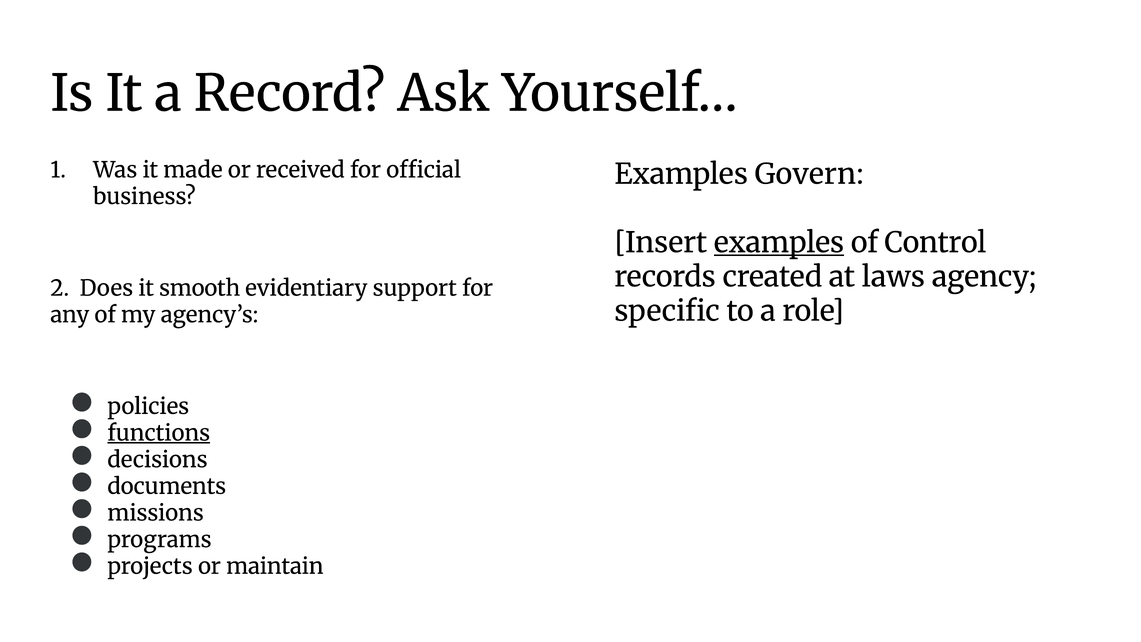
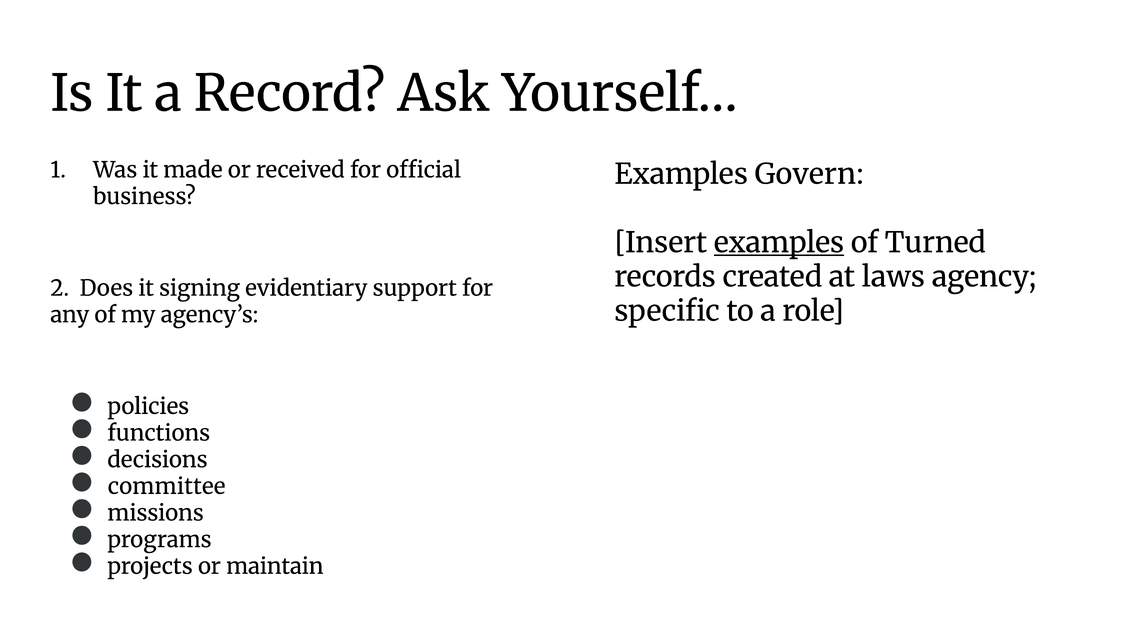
Control: Control -> Turned
smooth: smooth -> signing
functions underline: present -> none
documents: documents -> committee
